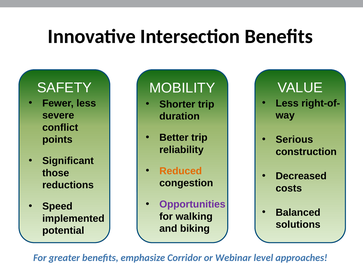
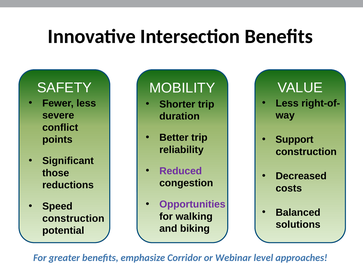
Serious: Serious -> Support
Reduced colour: orange -> purple
implemented at (73, 218): implemented -> construction
